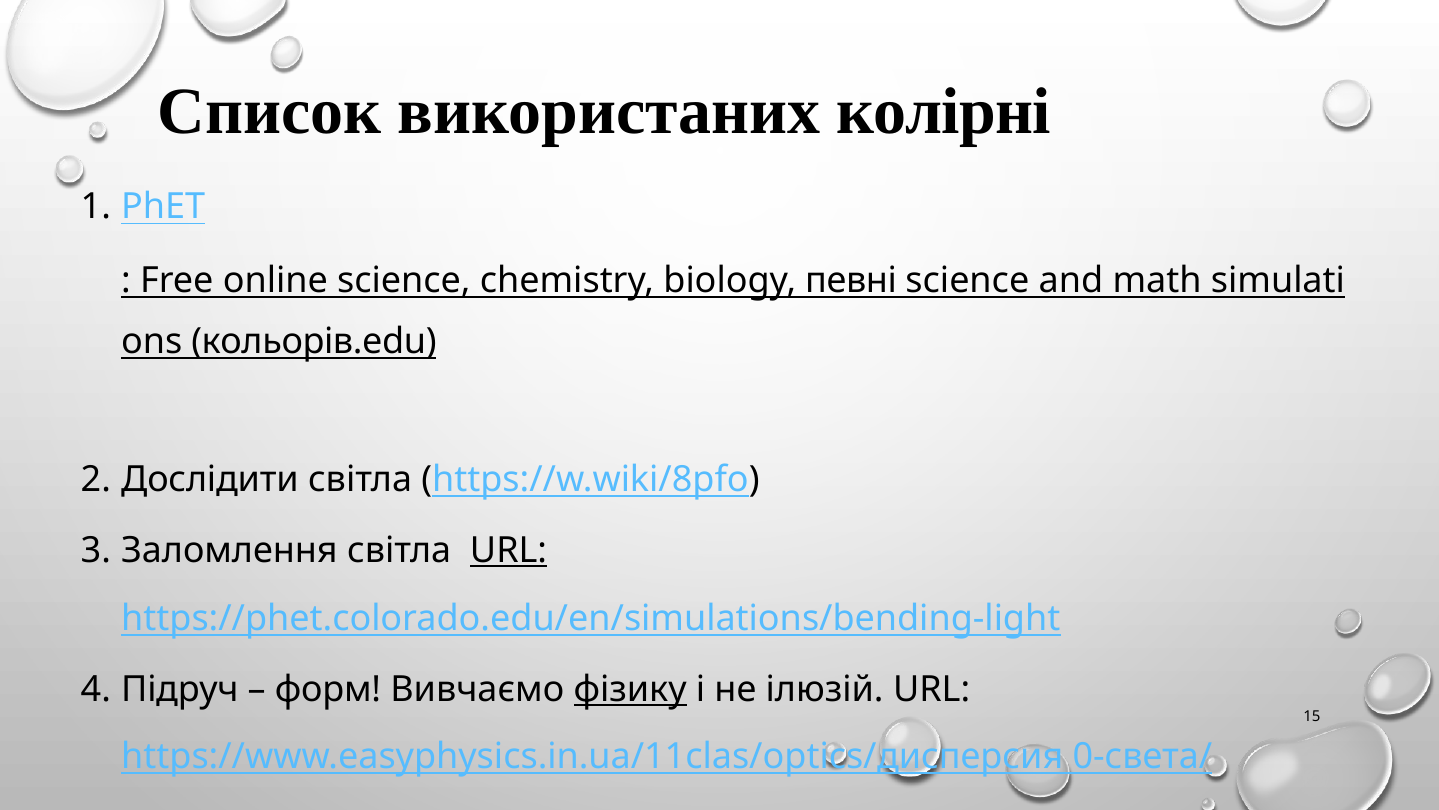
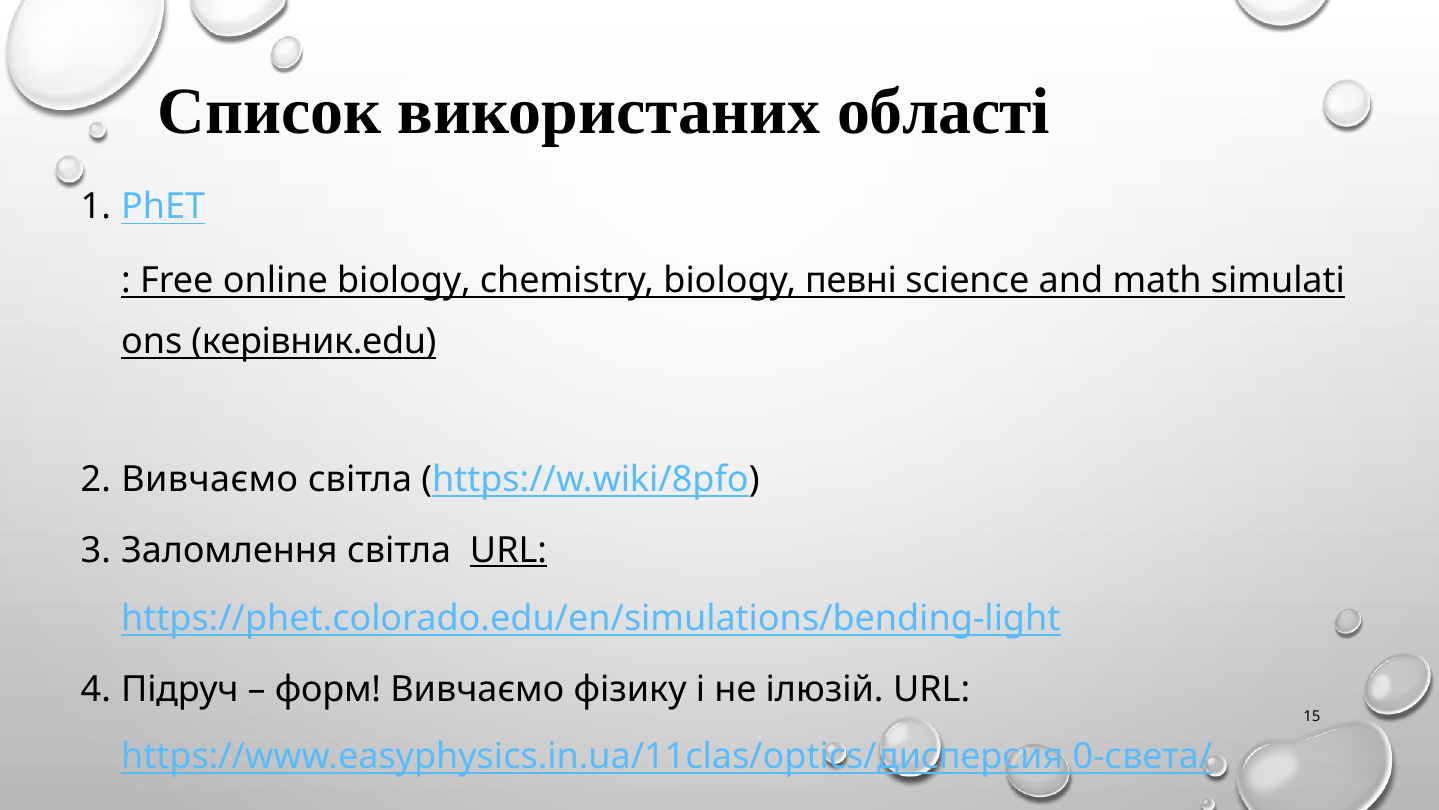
колірні: колірні -> області
online science: science -> biology
кольорів.edu: кольорів.edu -> керівник.edu
Дослідити at (210, 480): Дослідити -> Вивчаємо
фізику underline: present -> none
